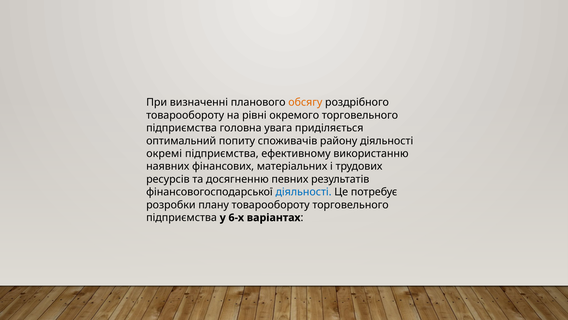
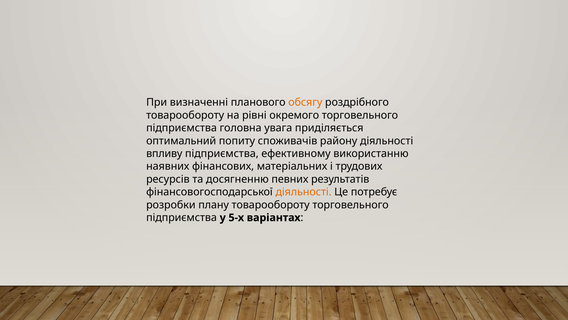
окремі: окремі -> впливу
діяльності at (304, 192) colour: blue -> orange
6-х: 6-х -> 5-х
